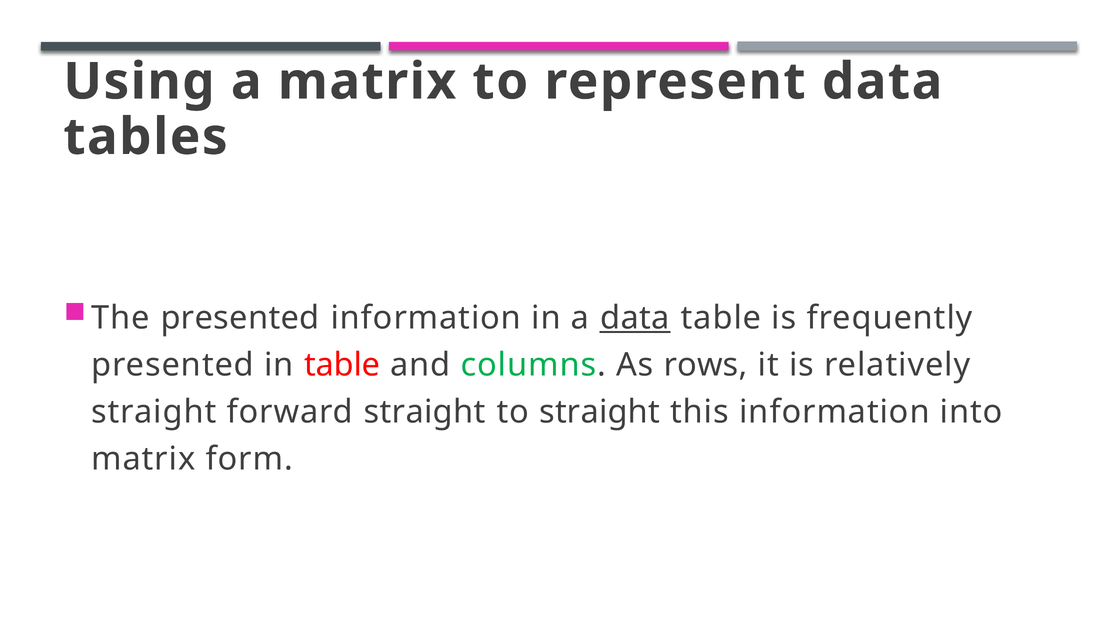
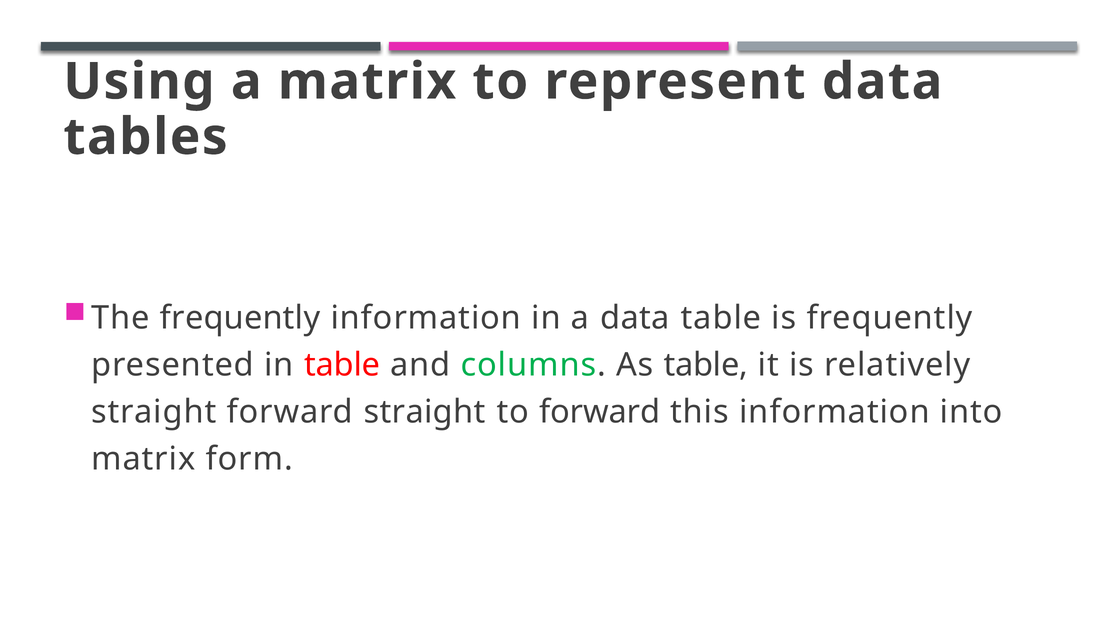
The presented: presented -> frequently
data at (635, 318) underline: present -> none
As rows: rows -> table
to straight: straight -> forward
